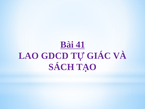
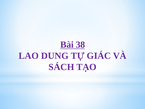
41: 41 -> 38
GDCD: GDCD -> DUNG
